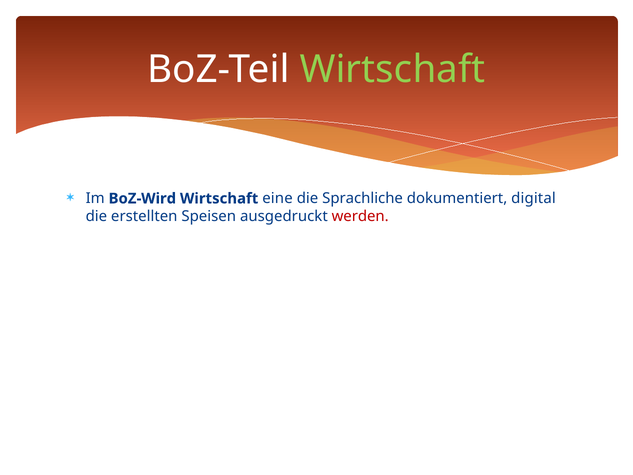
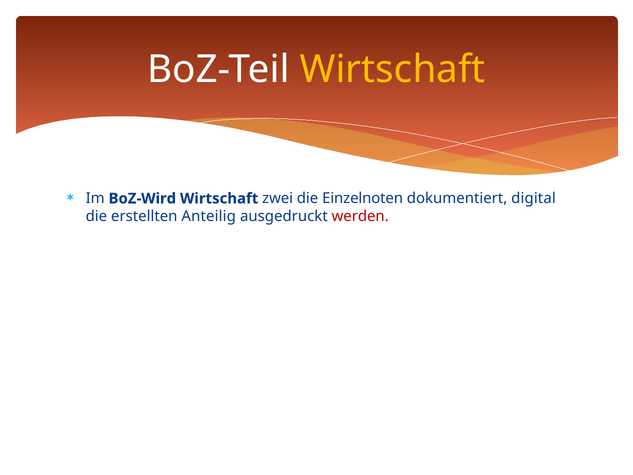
Wirtschaft at (392, 70) colour: light green -> yellow
eine: eine -> zwei
Sprachliche: Sprachliche -> Einzelnoten
Speisen: Speisen -> Anteilig
